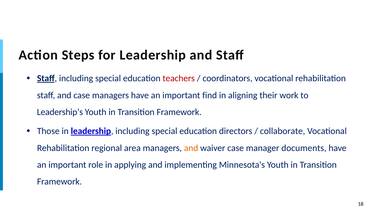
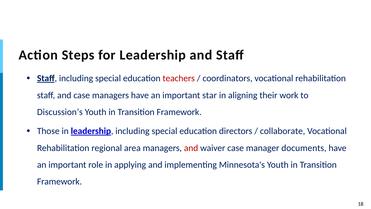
find: find -> star
Leadership’s: Leadership’s -> Discussion’s
and at (191, 148) colour: orange -> red
